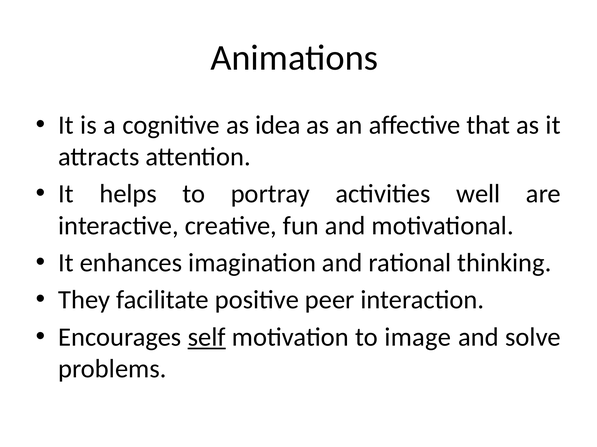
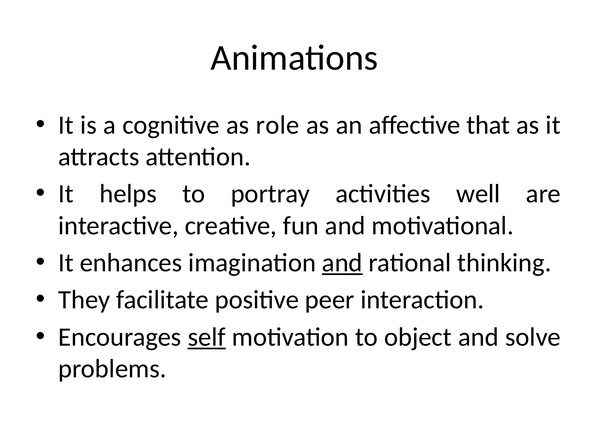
idea: idea -> role
and at (342, 263) underline: none -> present
image: image -> object
